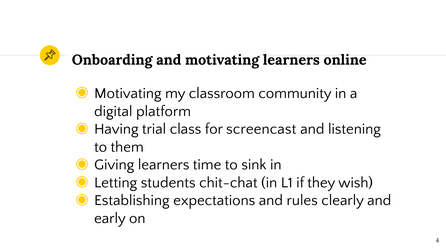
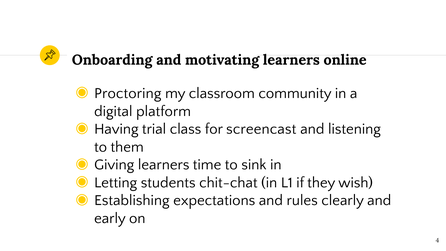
Motivating at (128, 93): Motivating -> Proctoring
